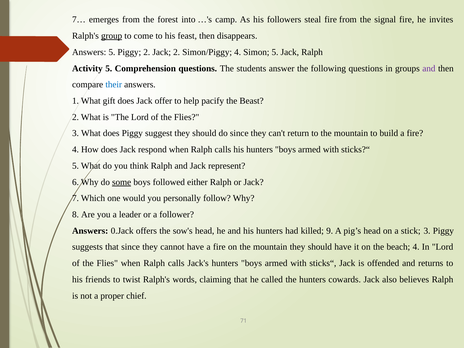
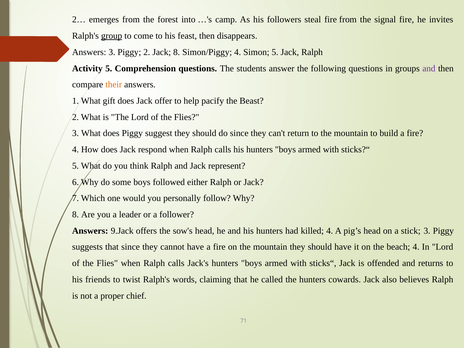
7…: 7… -> 2…
Answers 5: 5 -> 3
Jack 2: 2 -> 8
their colour: blue -> orange
some underline: present -> none
0.Jack: 0.Jack -> 9.Jack
killed 9: 9 -> 4
